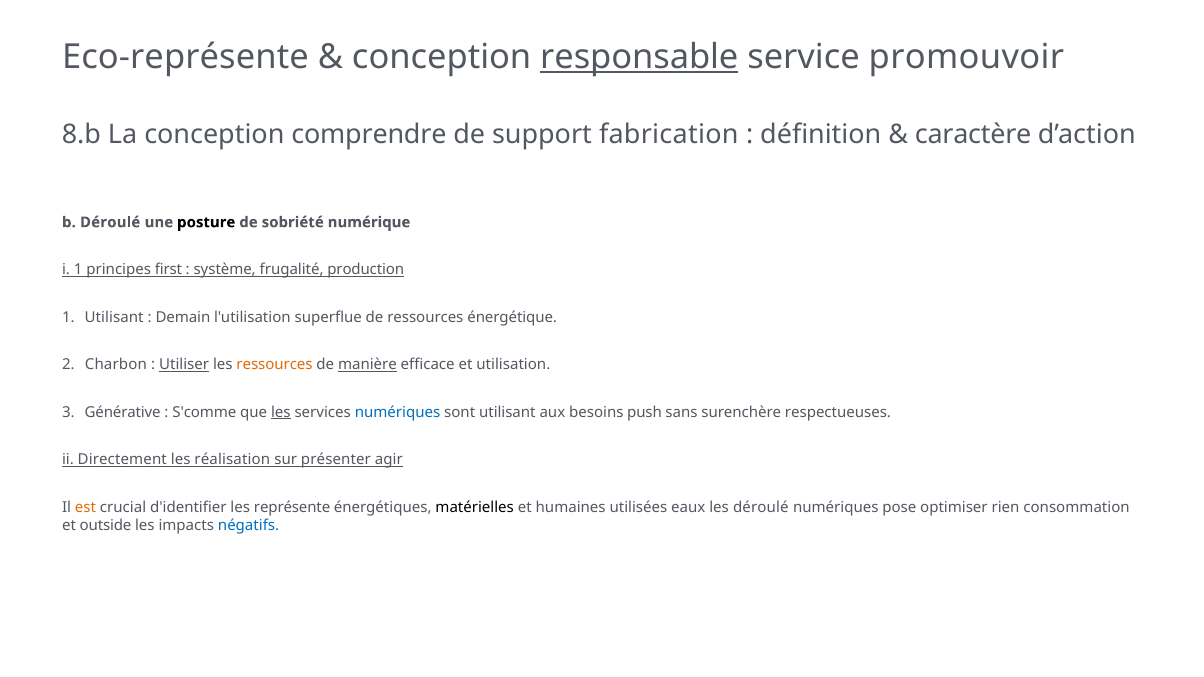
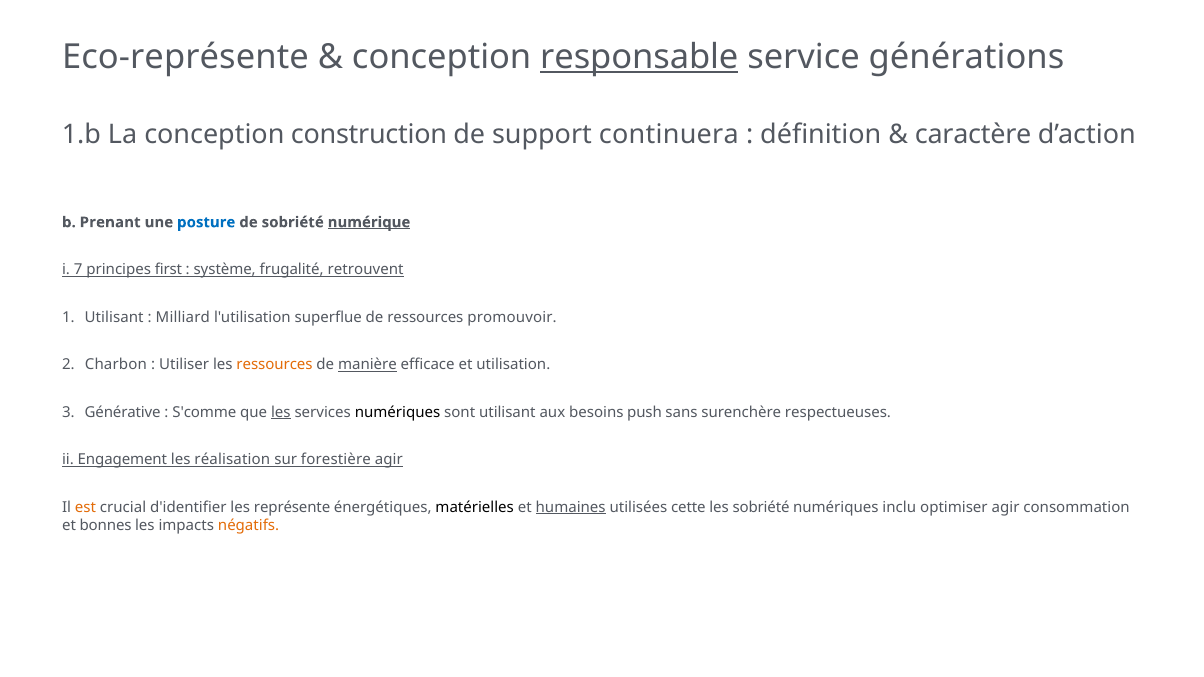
promouvoir: promouvoir -> générations
8.b: 8.b -> 1.b
comprendre: comprendre -> construction
fabrication: fabrication -> continuera
b Déroulé: Déroulé -> Prenant
posture colour: black -> blue
numérique underline: none -> present
i 1: 1 -> 7
production: production -> retrouvent
Demain: Demain -> Milliard
énergétique: énergétique -> promouvoir
Utiliser underline: present -> none
numériques at (398, 412) colour: blue -> black
Directement: Directement -> Engagement
présenter: présenter -> forestière
humaines underline: none -> present
eaux: eaux -> cette
les déroulé: déroulé -> sobriété
pose: pose -> inclu
optimiser rien: rien -> agir
outside: outside -> bonnes
négatifs colour: blue -> orange
